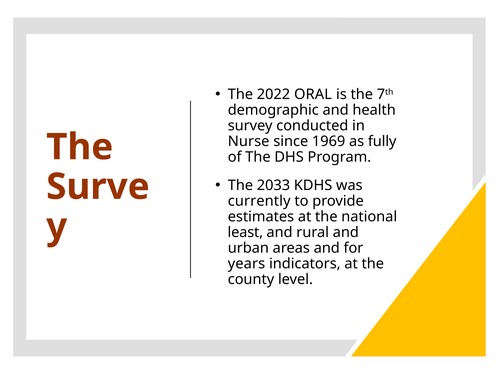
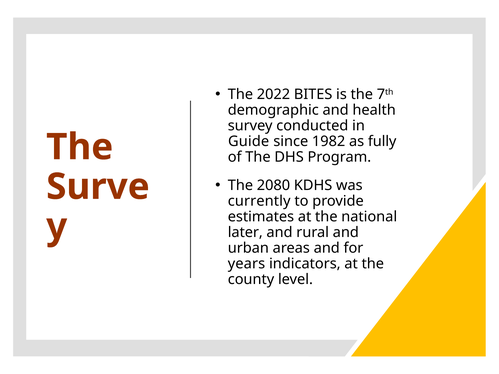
ORAL: ORAL -> BITES
Nurse: Nurse -> Guide
1969: 1969 -> 1982
2033: 2033 -> 2080
least: least -> later
